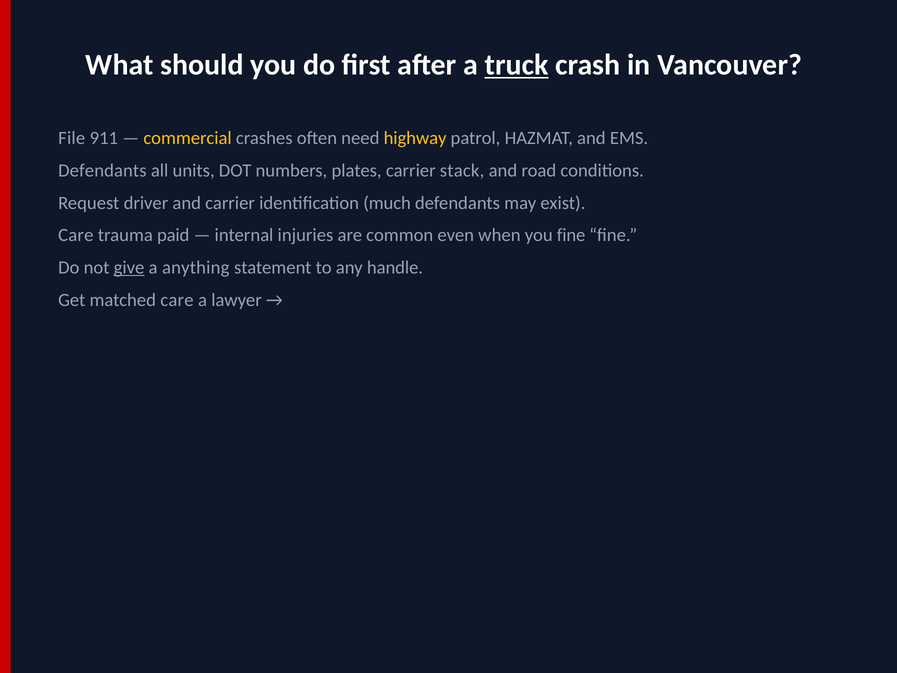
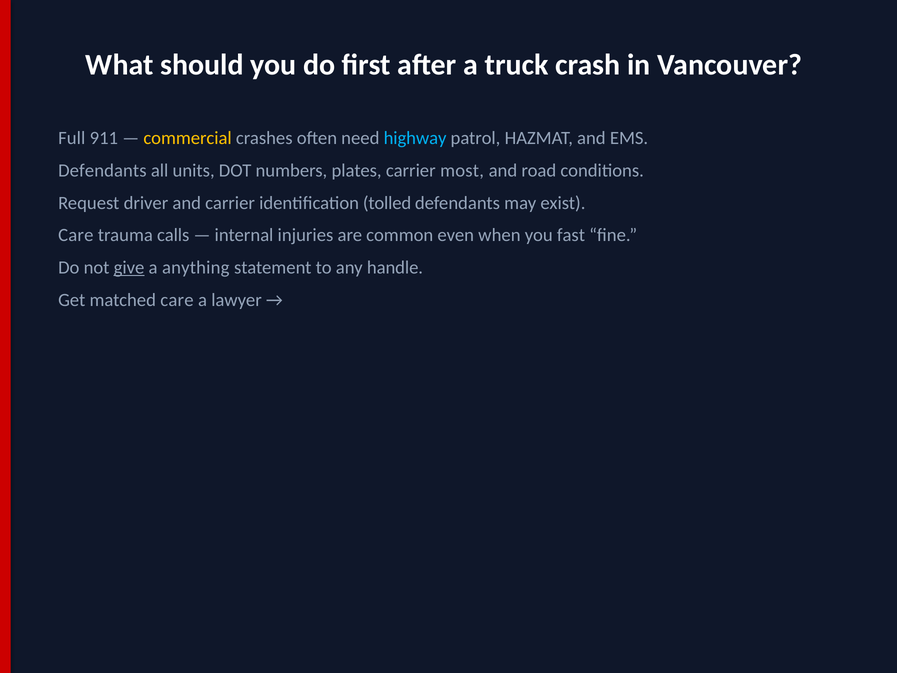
truck underline: present -> none
File: File -> Full
highway colour: yellow -> light blue
stack: stack -> most
much: much -> tolled
paid: paid -> calls
you fine: fine -> fast
